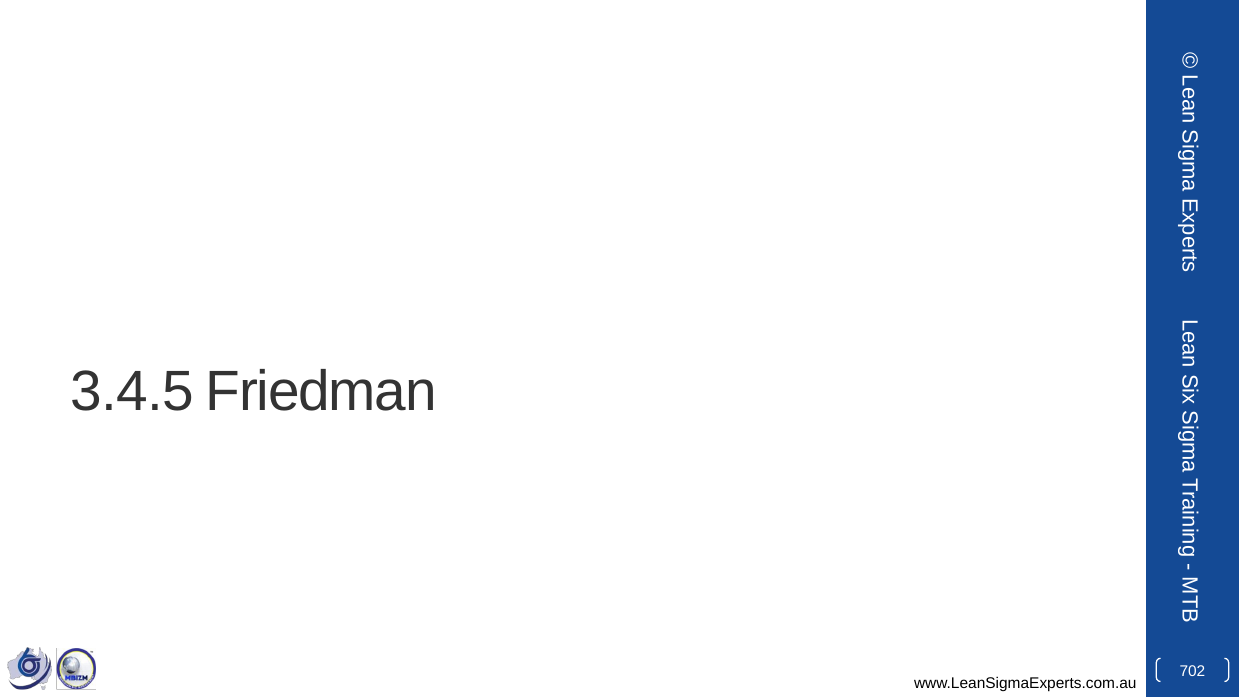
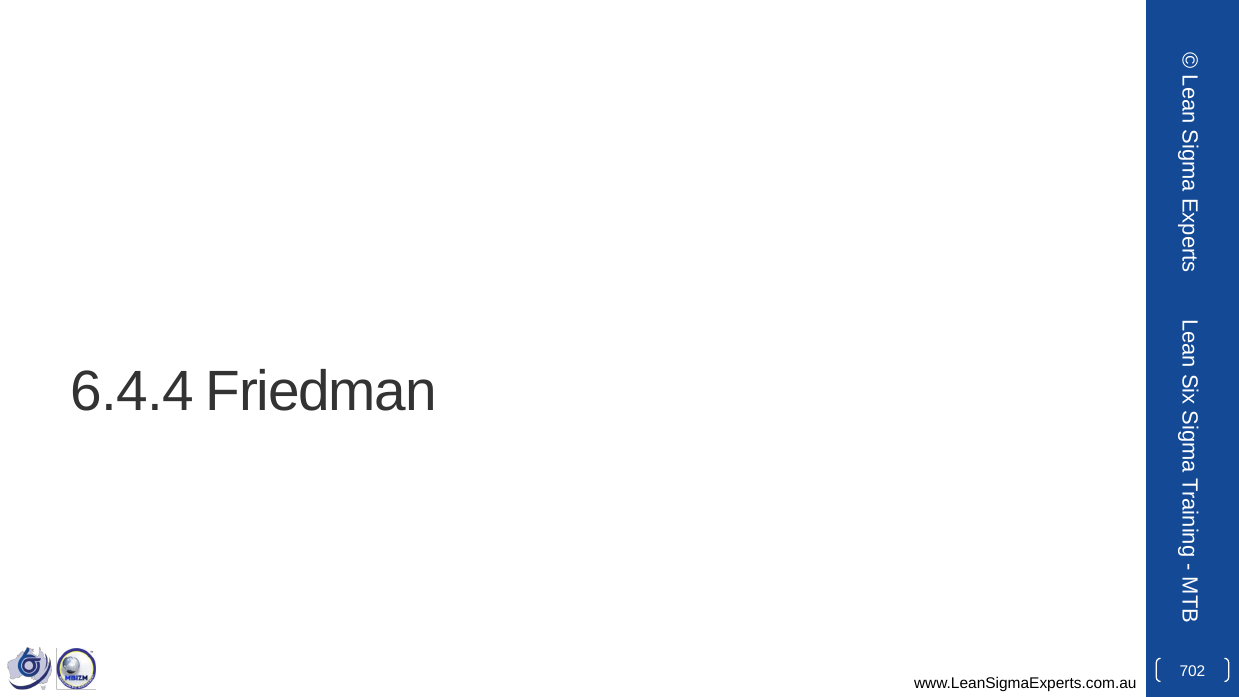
3.4.5: 3.4.5 -> 6.4.4
